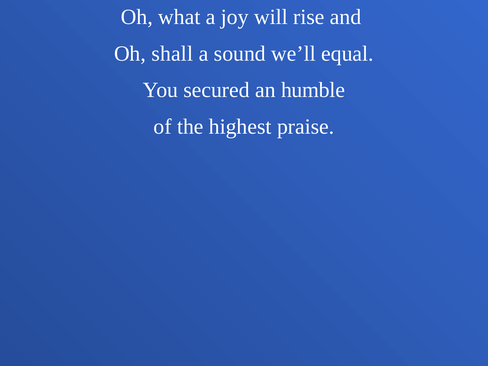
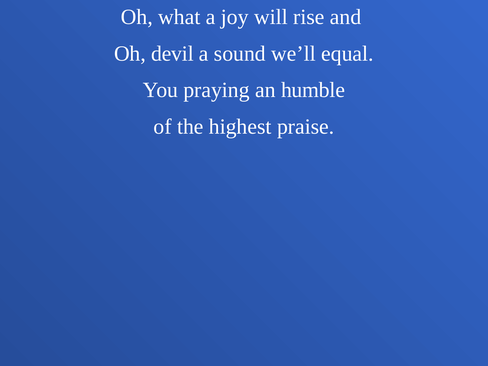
shall: shall -> devil
secured: secured -> praying
